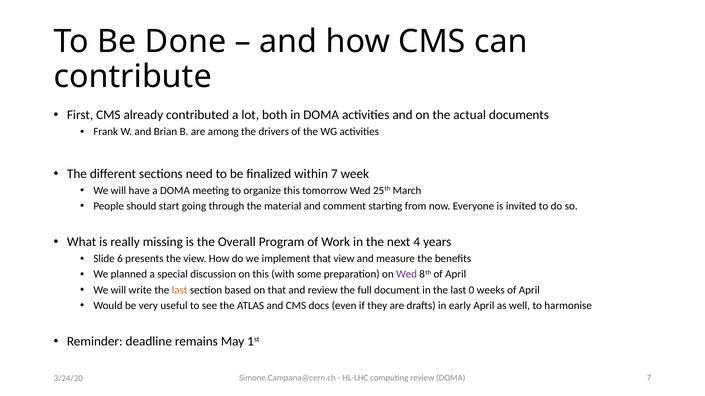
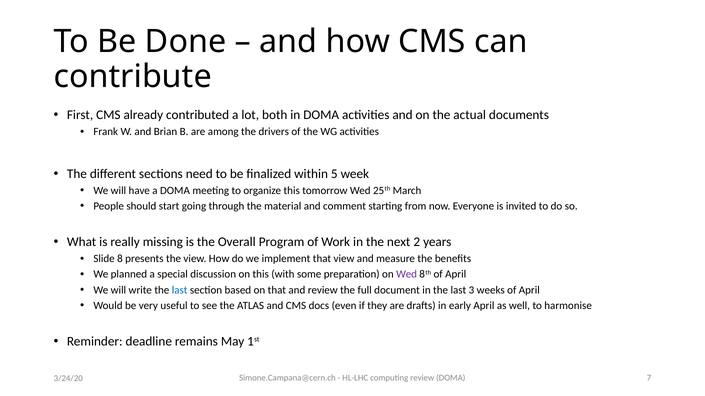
within 7: 7 -> 5
4: 4 -> 2
6: 6 -> 8
last at (180, 290) colour: orange -> blue
0: 0 -> 3
